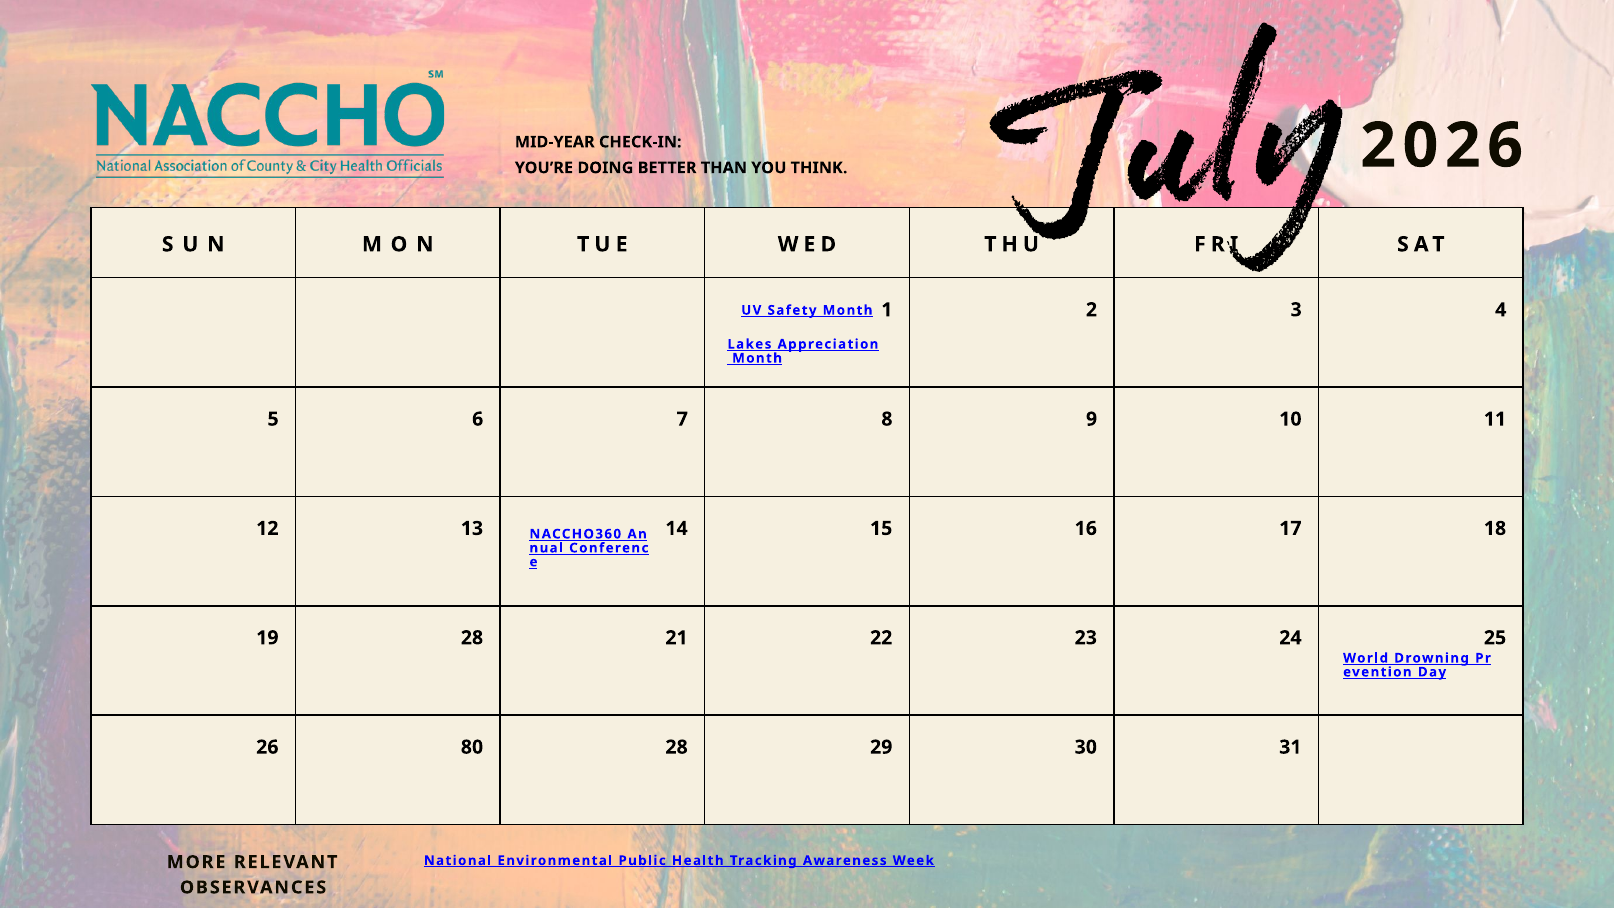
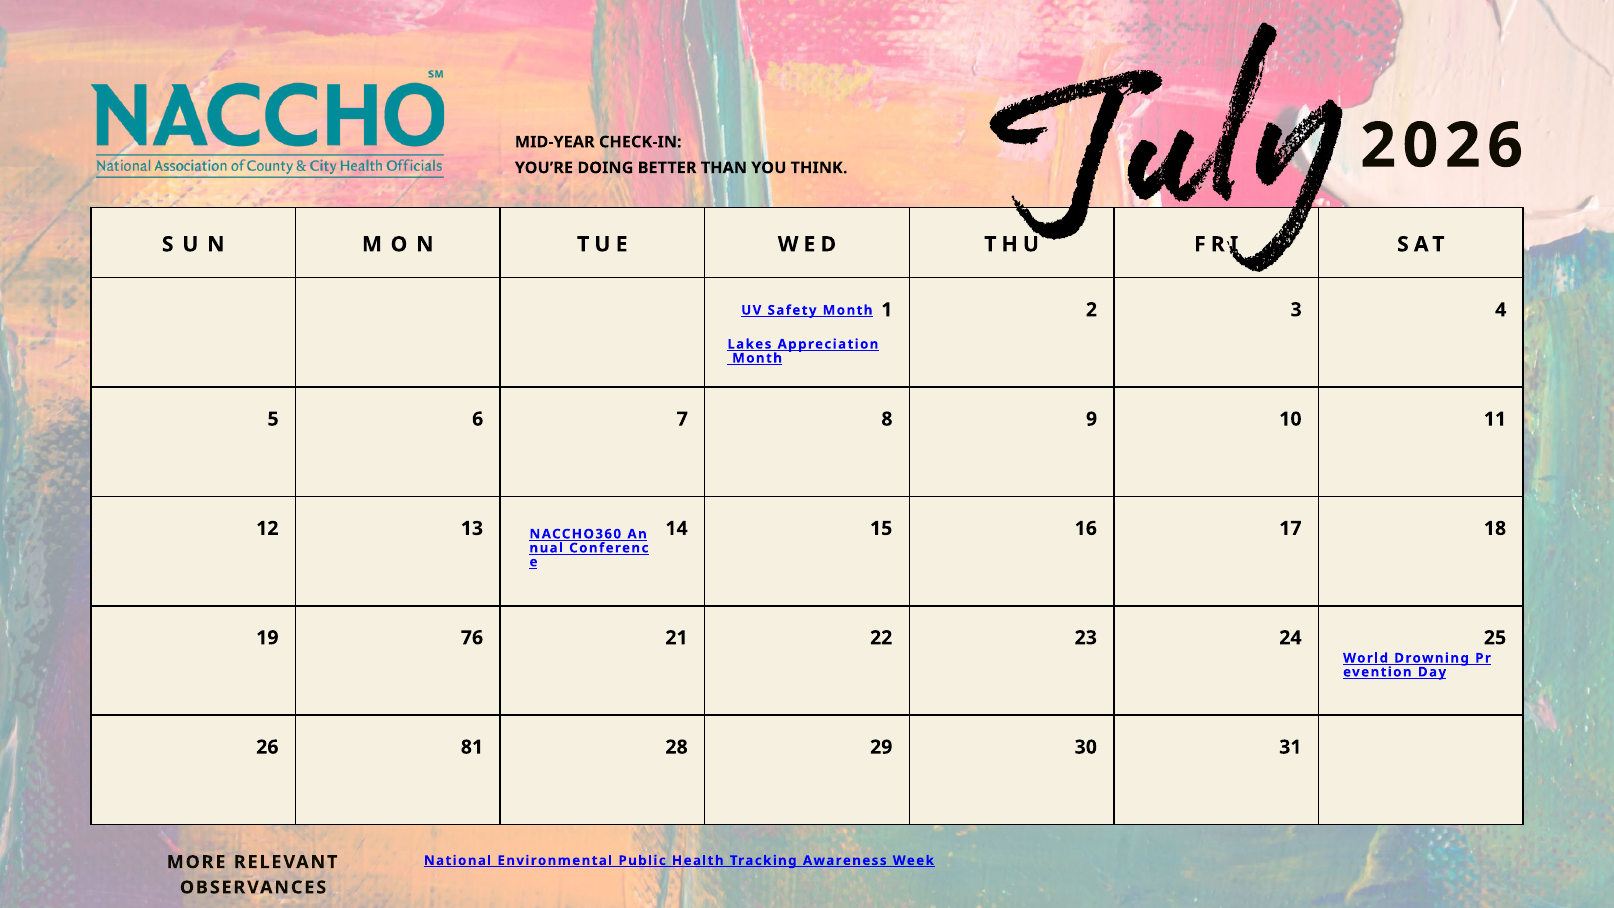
19 28: 28 -> 76
80: 80 -> 81
